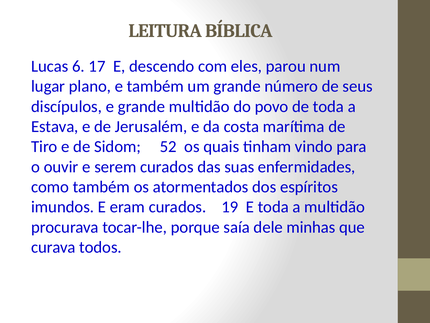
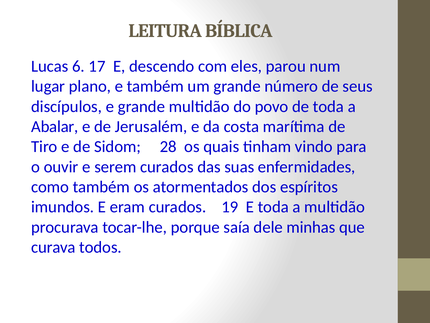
Estava: Estava -> Abalar
52: 52 -> 28
